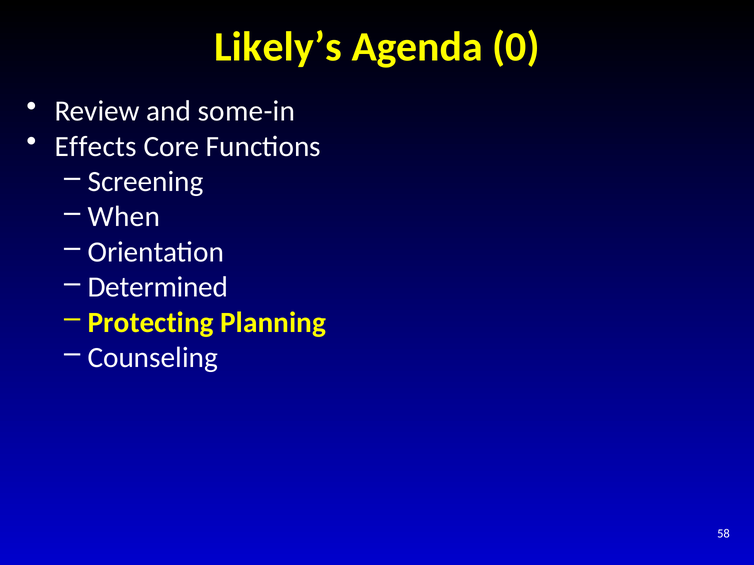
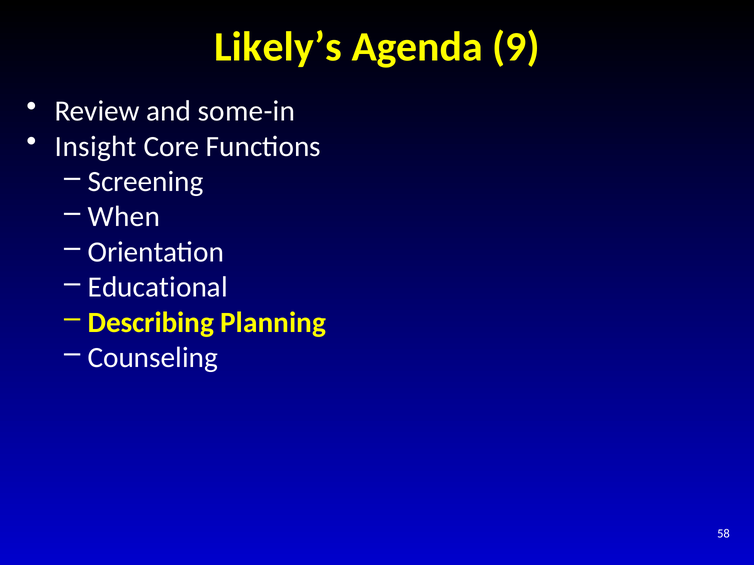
0: 0 -> 9
Effects: Effects -> Insight
Determined: Determined -> Educational
Protecting: Protecting -> Describing
